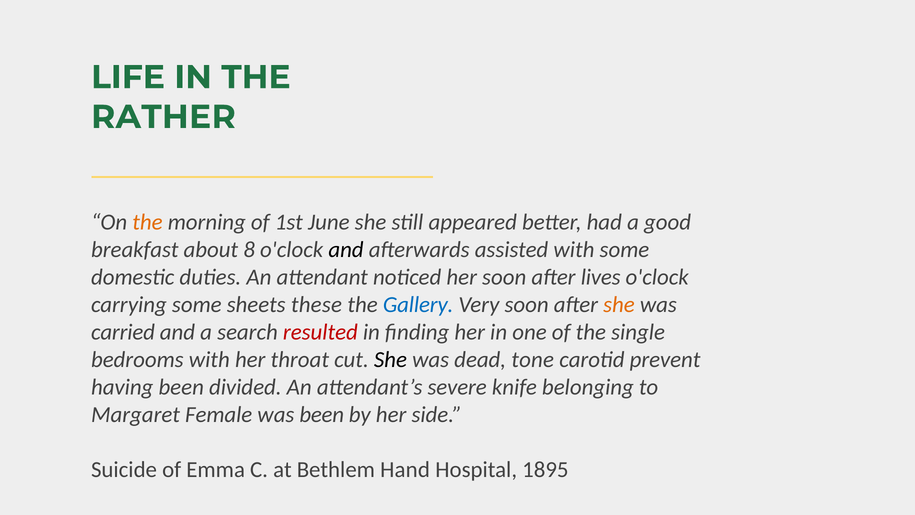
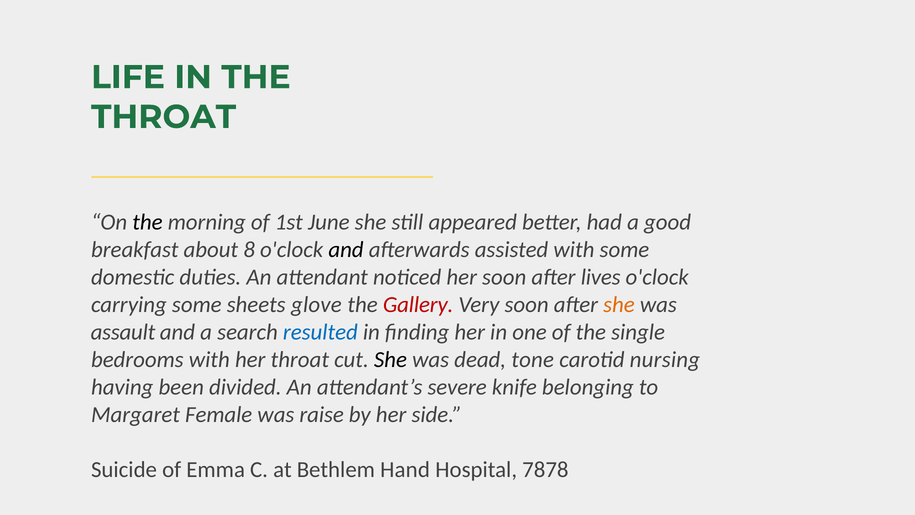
RATHER at (163, 117): RATHER -> THROAT
the at (147, 222) colour: orange -> black
these: these -> glove
Gallery colour: blue -> red
carried: carried -> assault
resulted colour: red -> blue
prevent: prevent -> nursing
was been: been -> raise
1895: 1895 -> 7878
